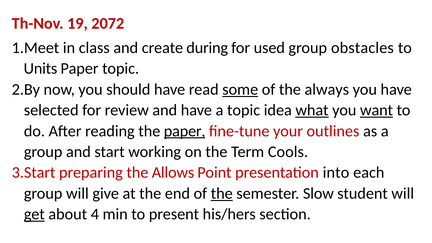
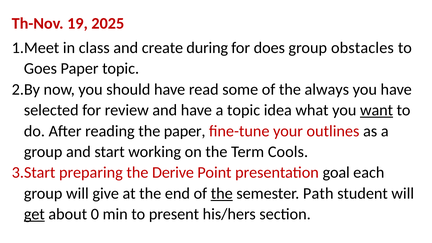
2072: 2072 -> 2025
used: used -> does
Units: Units -> Goes
some underline: present -> none
what underline: present -> none
paper at (185, 131) underline: present -> none
Allows: Allows -> Derive
into: into -> goal
Slow: Slow -> Path
4: 4 -> 0
